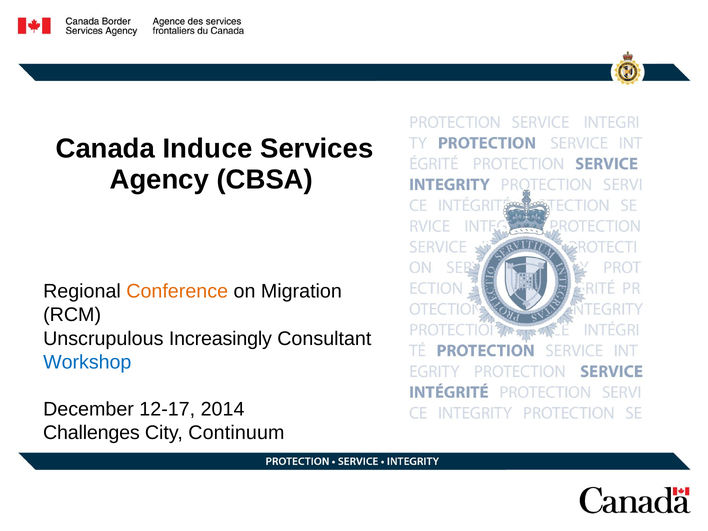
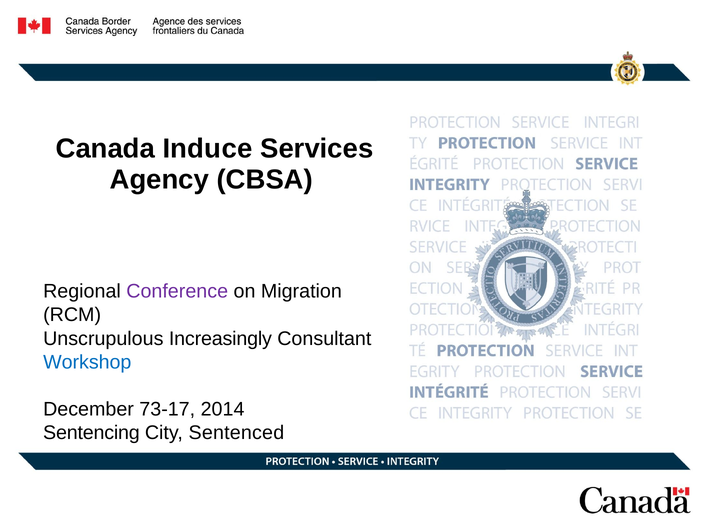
Conference colour: orange -> purple
12-17: 12-17 -> 73-17
Challenges: Challenges -> Sentencing
Continuum: Continuum -> Sentenced
